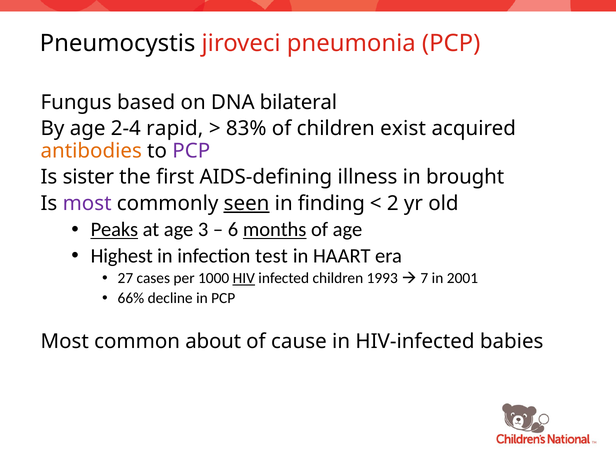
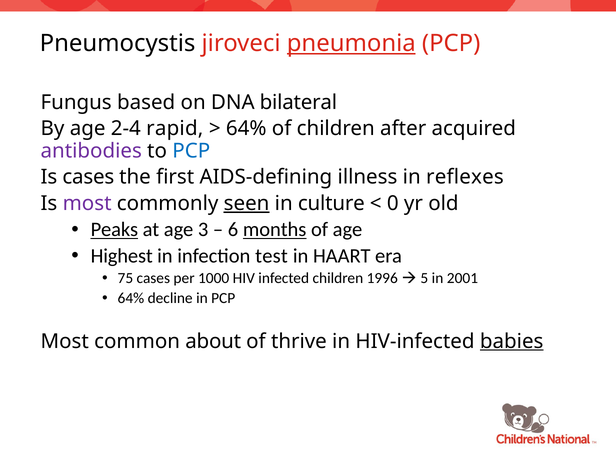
pneumonia underline: none -> present
83% at (246, 129): 83% -> 64%
exist: exist -> after
antibodies colour: orange -> purple
PCP at (191, 151) colour: purple -> blue
Is sister: sister -> cases
brought: brought -> reflexes
finding: finding -> culture
2: 2 -> 0
27: 27 -> 75
HIV underline: present -> none
1993: 1993 -> 1996
7: 7 -> 5
66% at (131, 298): 66% -> 64%
cause: cause -> thrive
babies underline: none -> present
